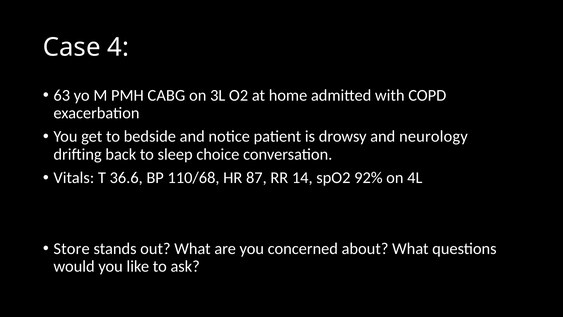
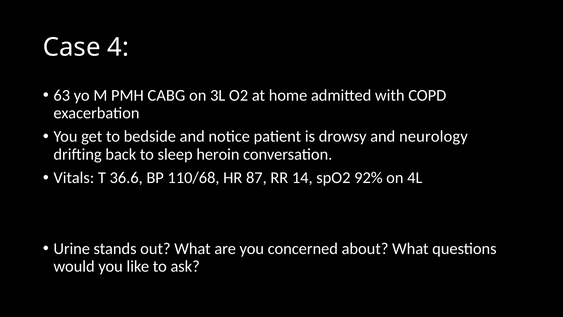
choice: choice -> heroin
Store: Store -> Urine
